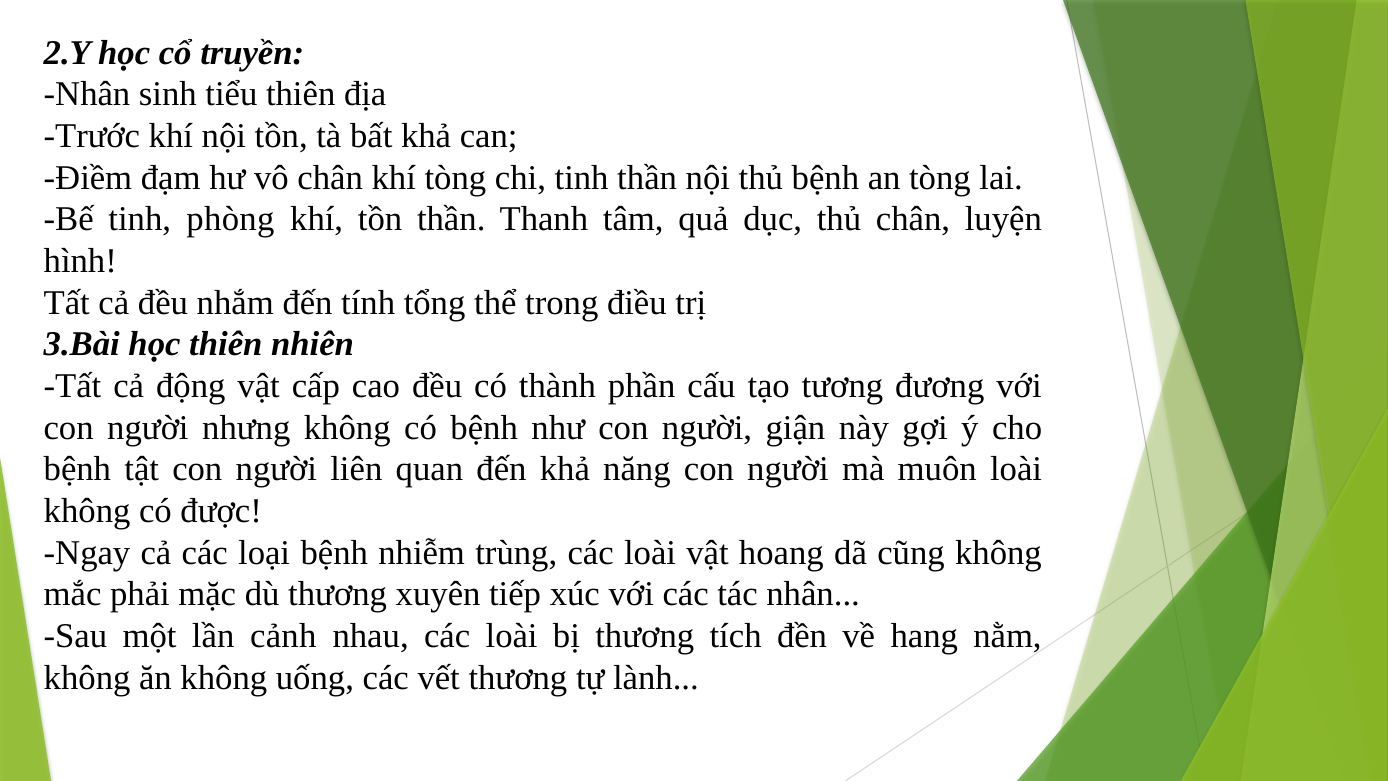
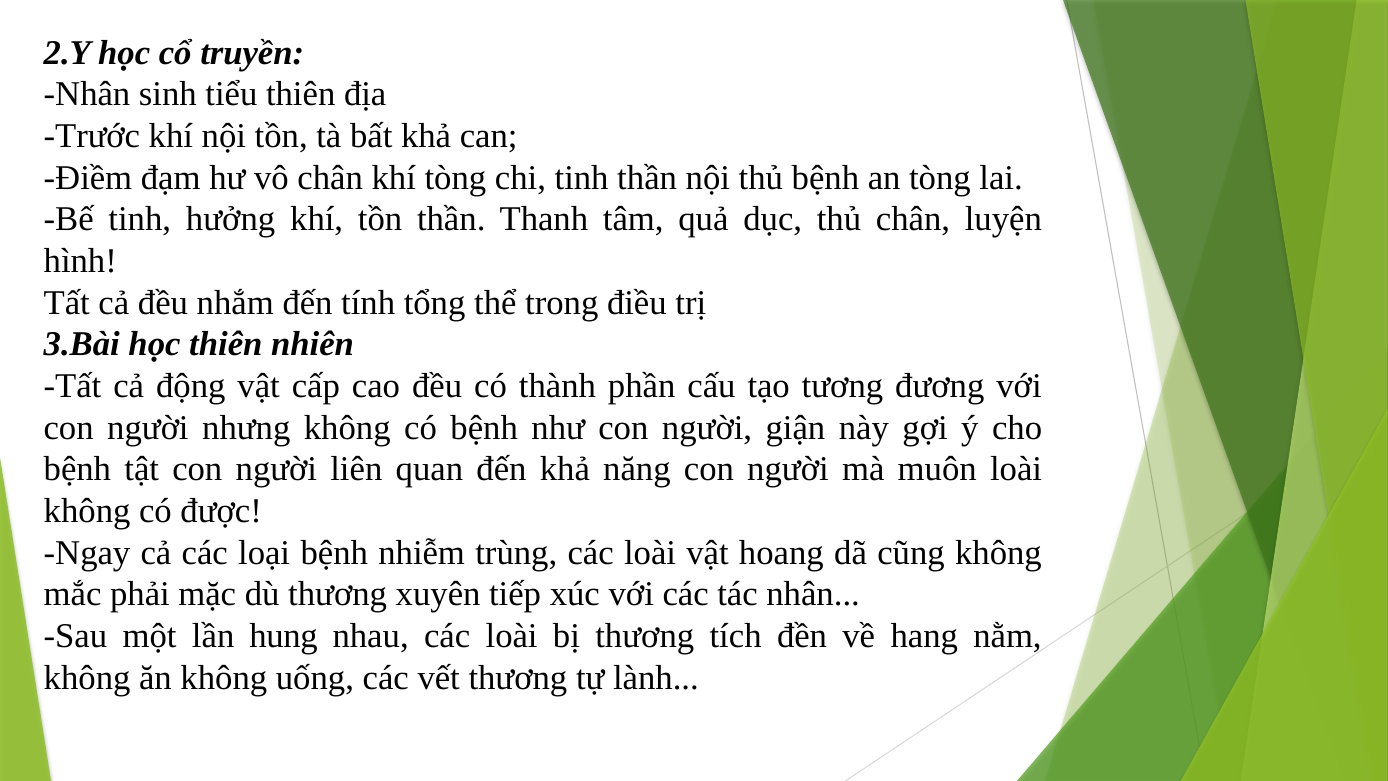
phòng: phòng -> hưởng
cảnh: cảnh -> hung
